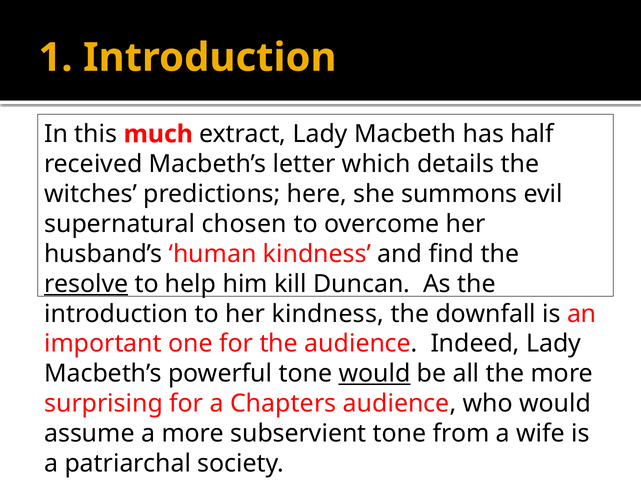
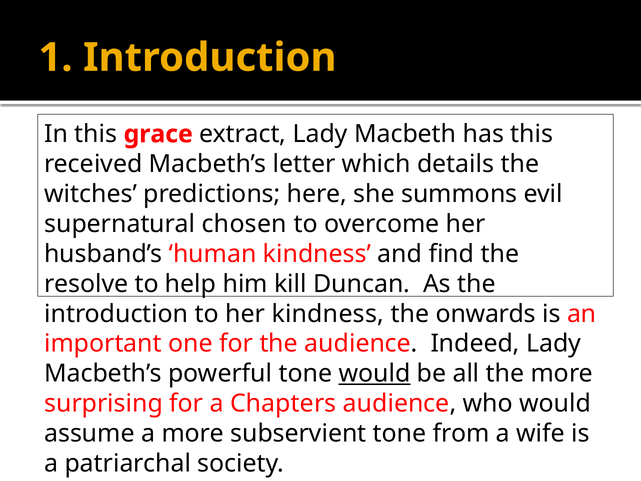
much: much -> grace
has half: half -> this
resolve underline: present -> none
downfall: downfall -> onwards
